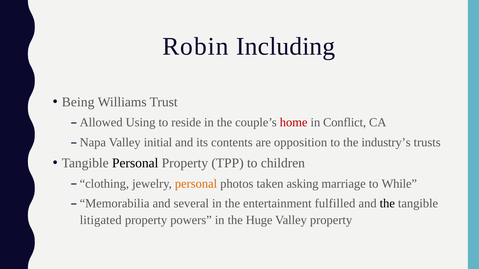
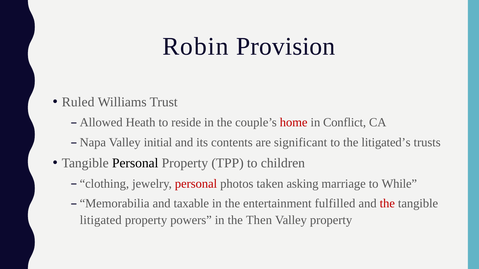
Including: Including -> Provision
Being: Being -> Ruled
Using: Using -> Heath
opposition: opposition -> significant
industry’s: industry’s -> litigated’s
personal at (196, 184) colour: orange -> red
several: several -> taxable
the at (387, 204) colour: black -> red
Huge: Huge -> Then
